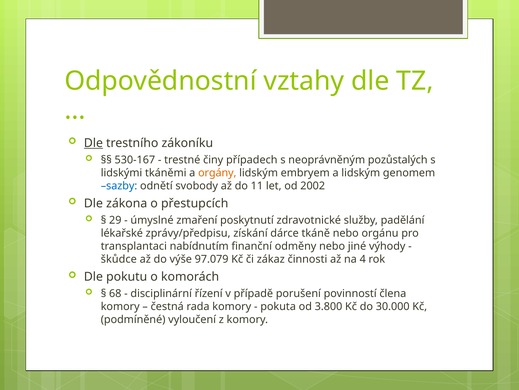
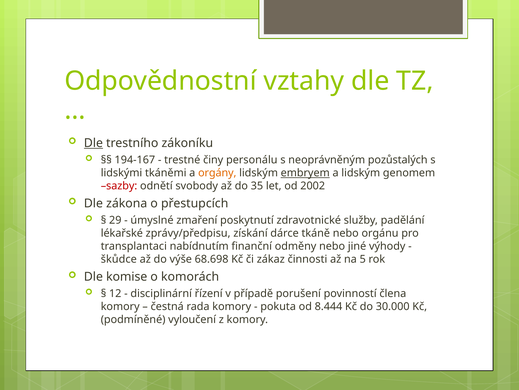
530-167: 530-167 -> 194-167
případech: případech -> personálu
embryem underline: none -> present
sazby colour: blue -> red
11: 11 -> 35
97.079: 97.079 -> 68.698
4: 4 -> 5
pokutu: pokutu -> komise
68: 68 -> 12
3.800: 3.800 -> 8.444
